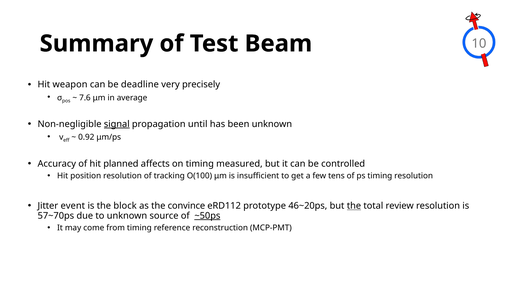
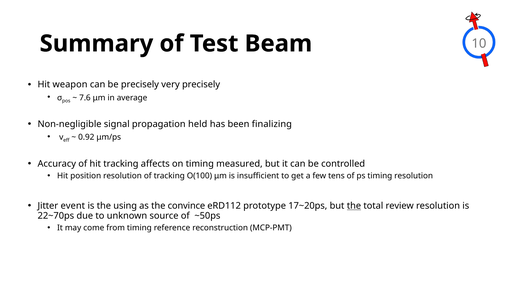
be deadline: deadline -> precisely
signal underline: present -> none
until: until -> held
been unknown: unknown -> finalizing
hit planned: planned -> tracking
block: block -> using
46~20ps: 46~20ps -> 17~20ps
57~70ps: 57~70ps -> 22~70ps
~50ps underline: present -> none
